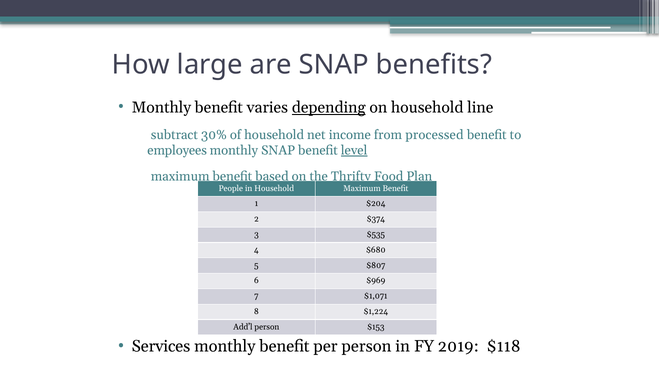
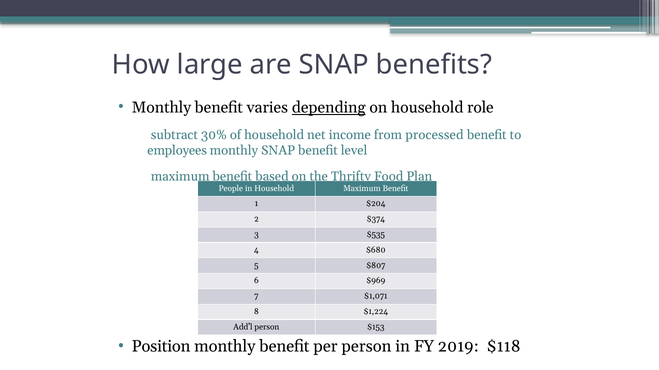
line: line -> role
level underline: present -> none
Services: Services -> Position
